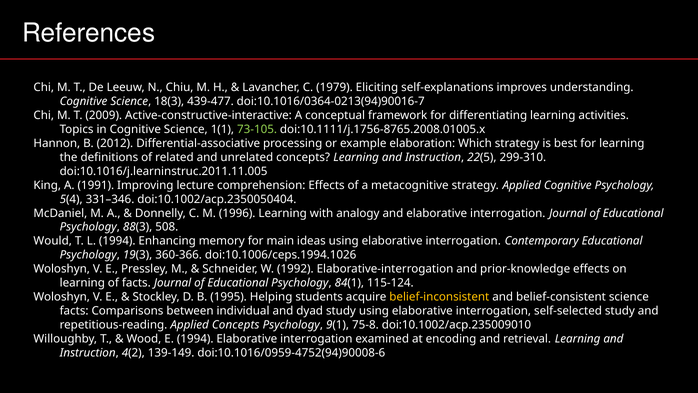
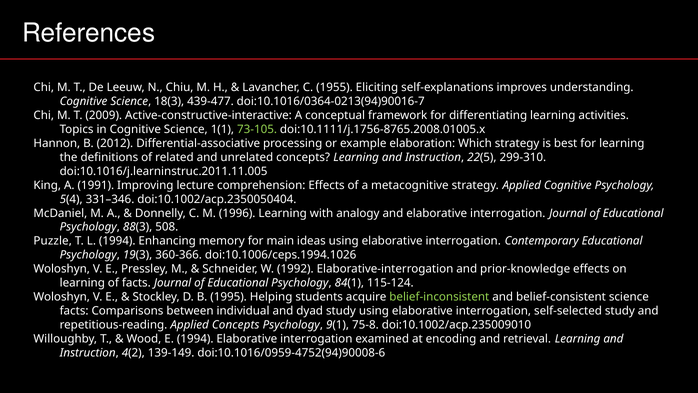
1979: 1979 -> 1955
Would: Would -> Puzzle
belief-inconsistent colour: yellow -> light green
